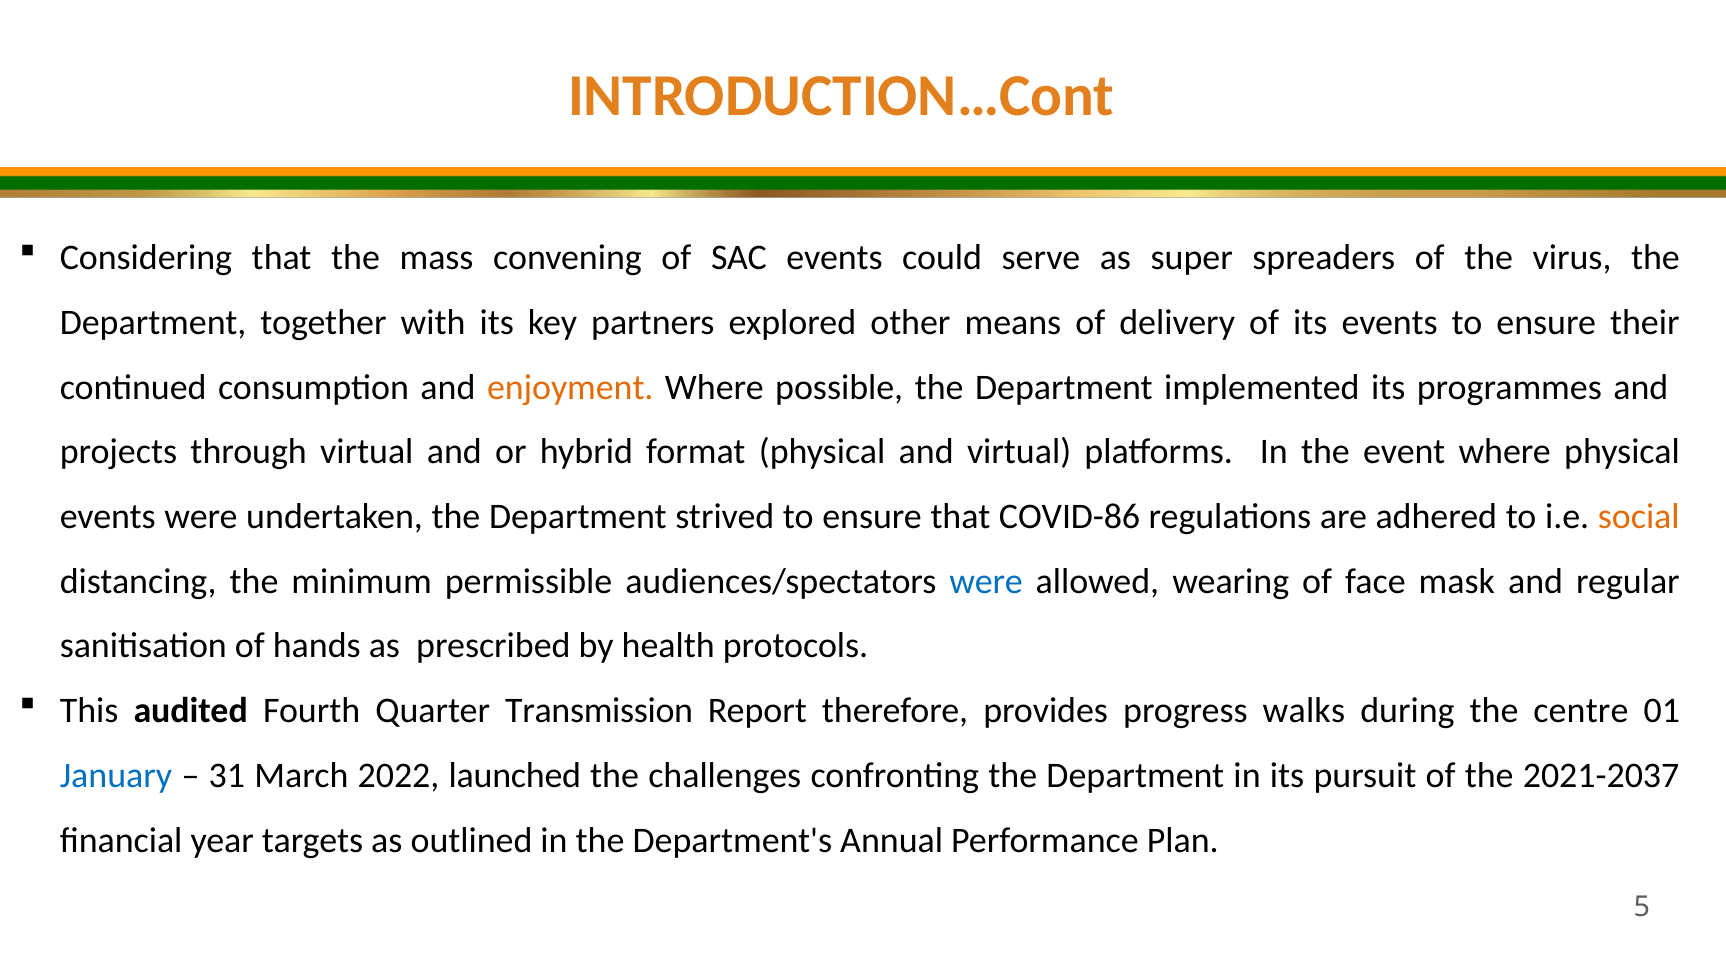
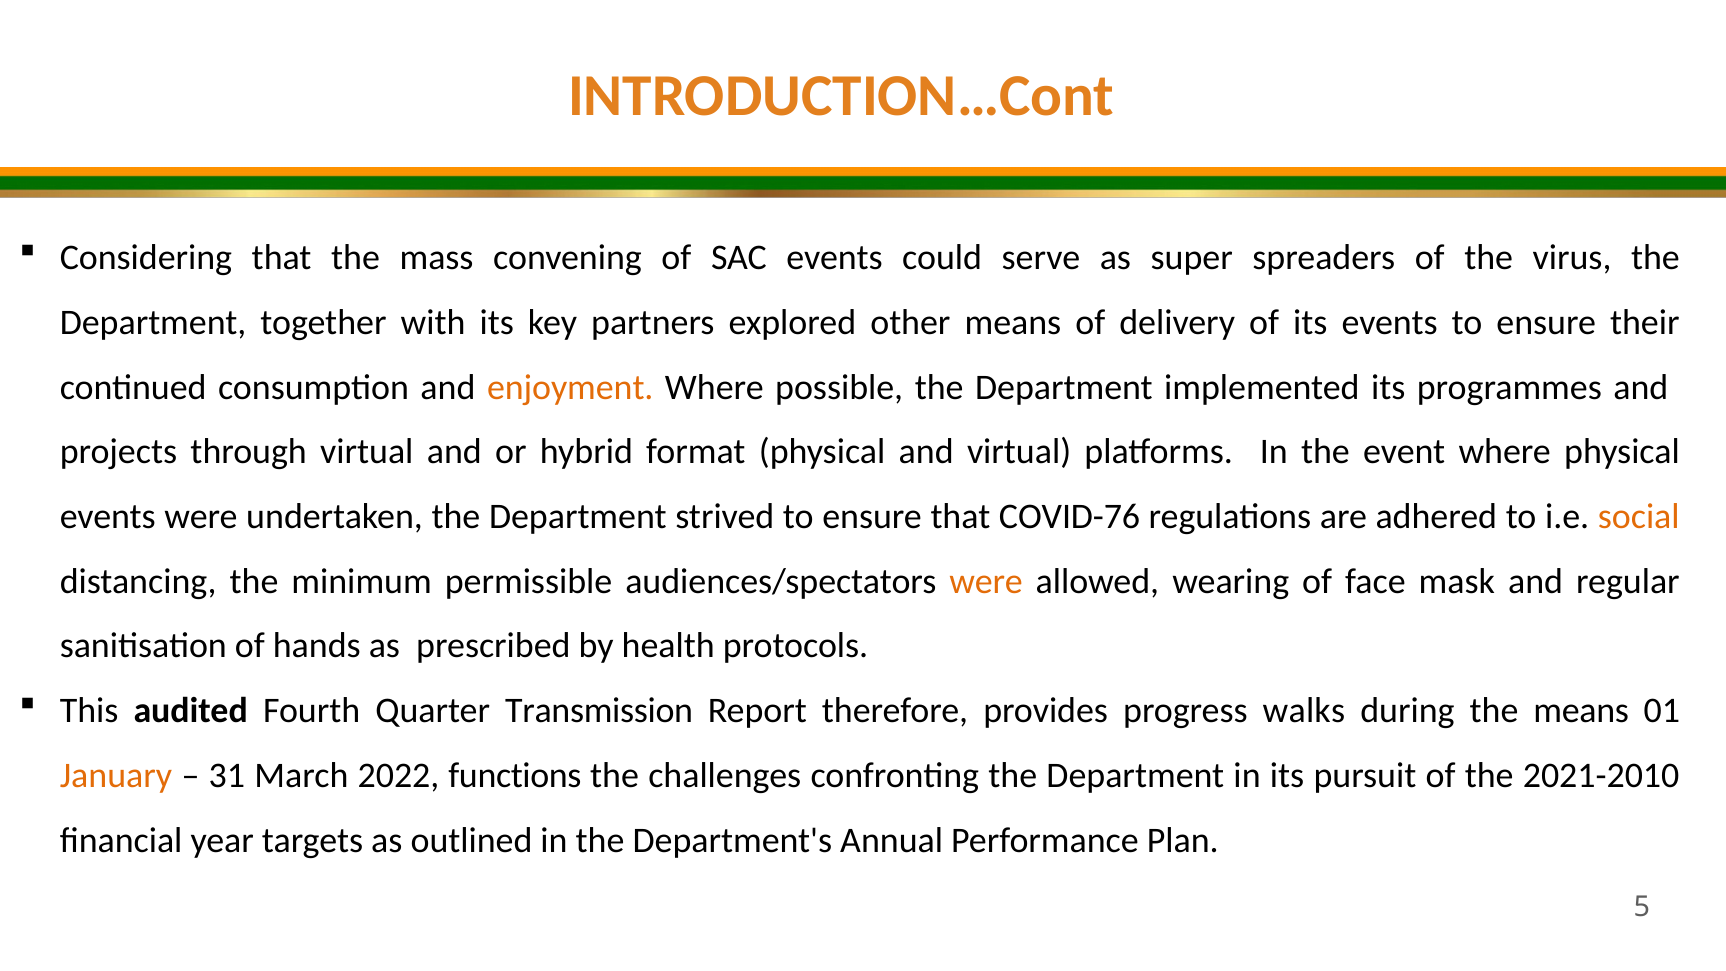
COVID-86: COVID-86 -> COVID-76
were at (986, 581) colour: blue -> orange
the centre: centre -> means
January colour: blue -> orange
launched: launched -> functions
2021-2037: 2021-2037 -> 2021-2010
